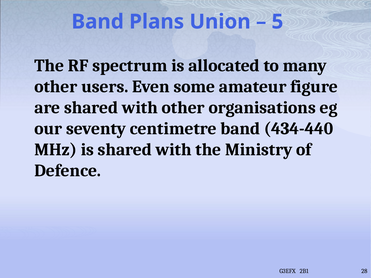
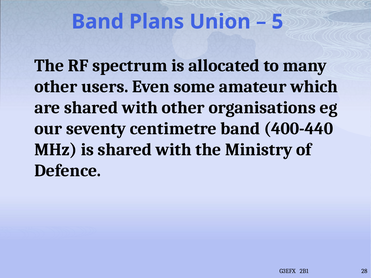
figure: figure -> which
434-440: 434-440 -> 400-440
